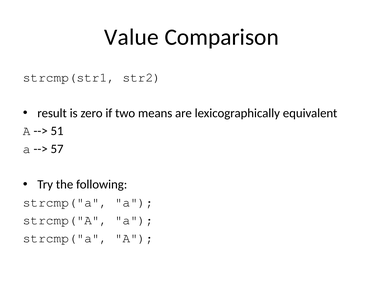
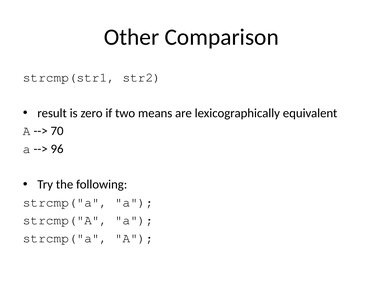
Value: Value -> Other
51: 51 -> 70
57: 57 -> 96
